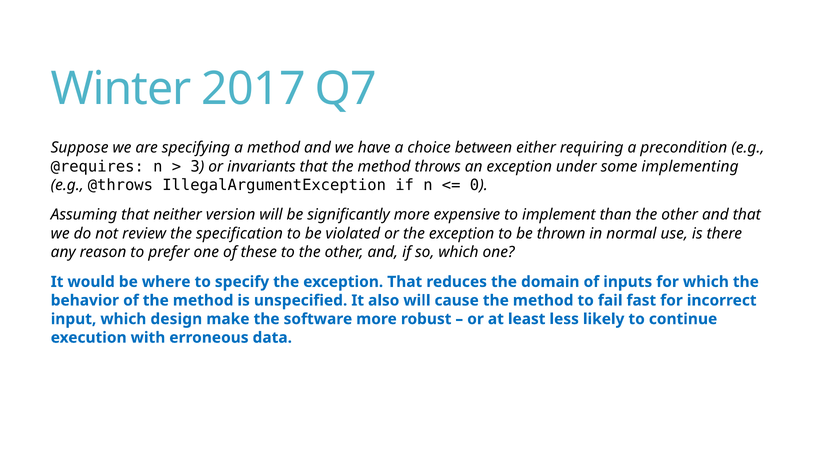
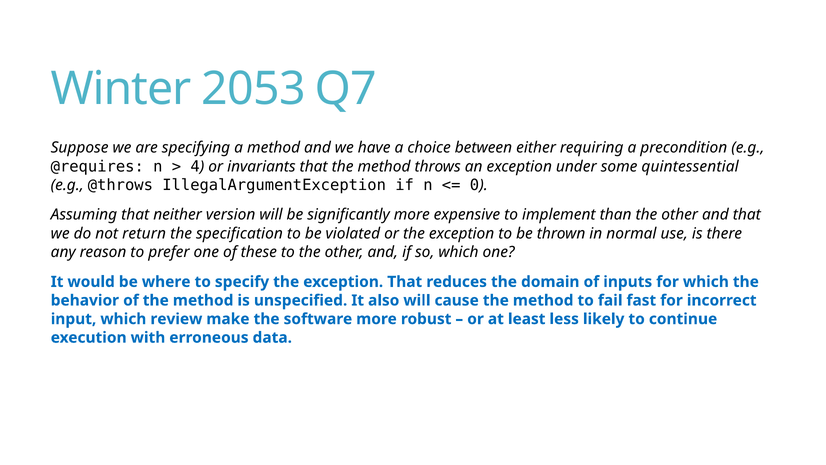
2017: 2017 -> 2053
3: 3 -> 4
implementing: implementing -> quintessential
review: review -> return
design: design -> review
